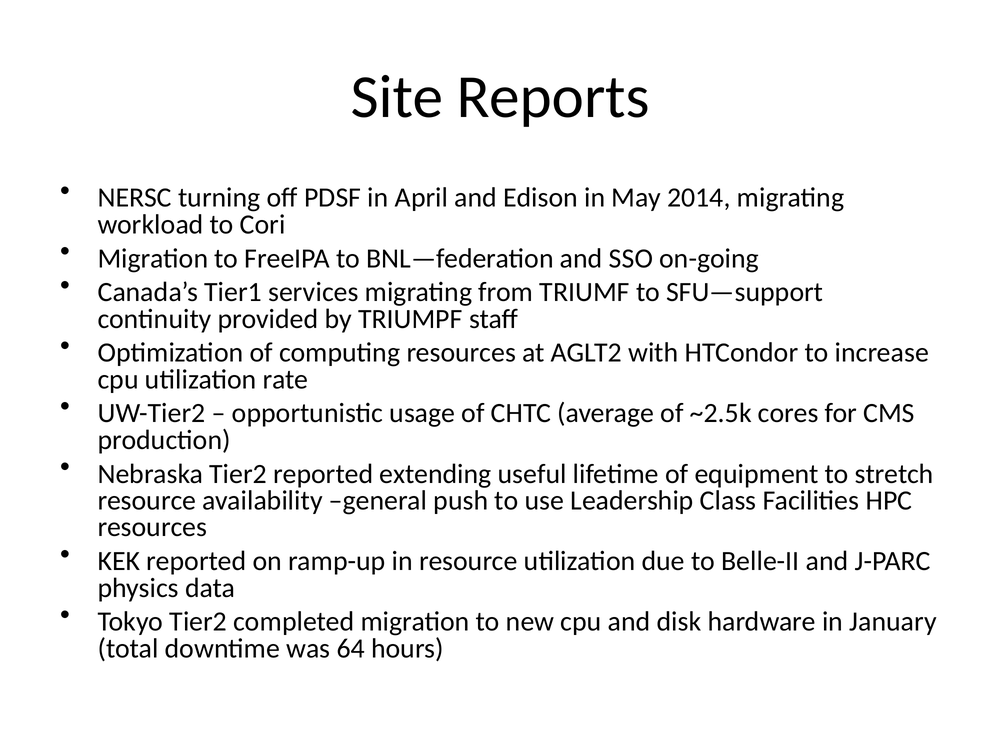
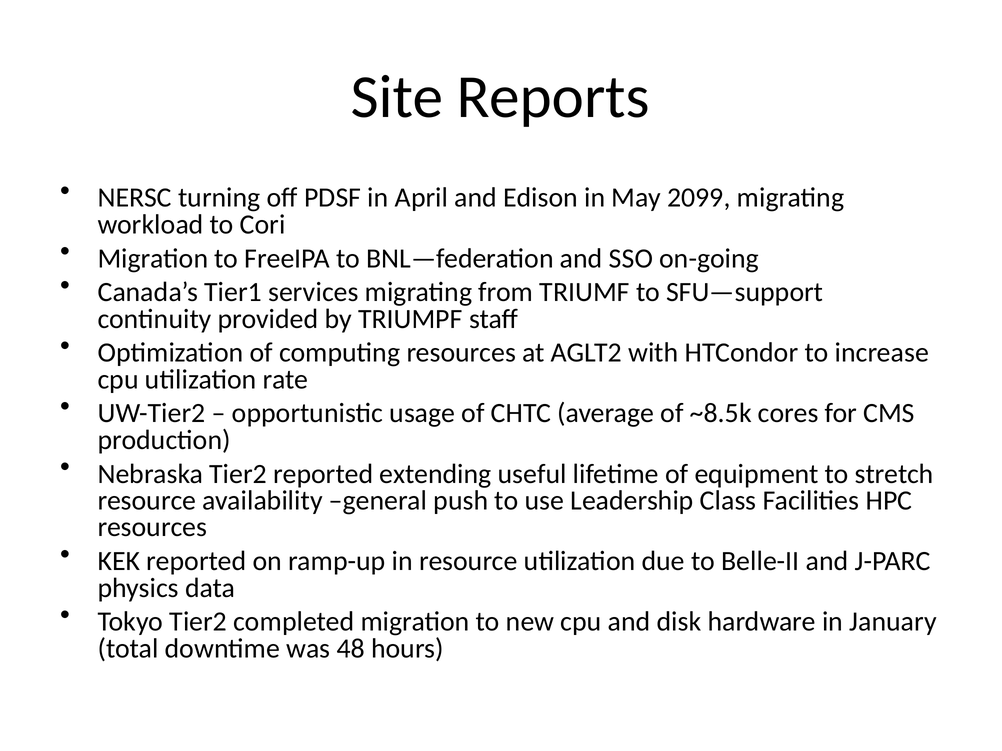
2014: 2014 -> 2099
~2.5k: ~2.5k -> ~8.5k
64: 64 -> 48
